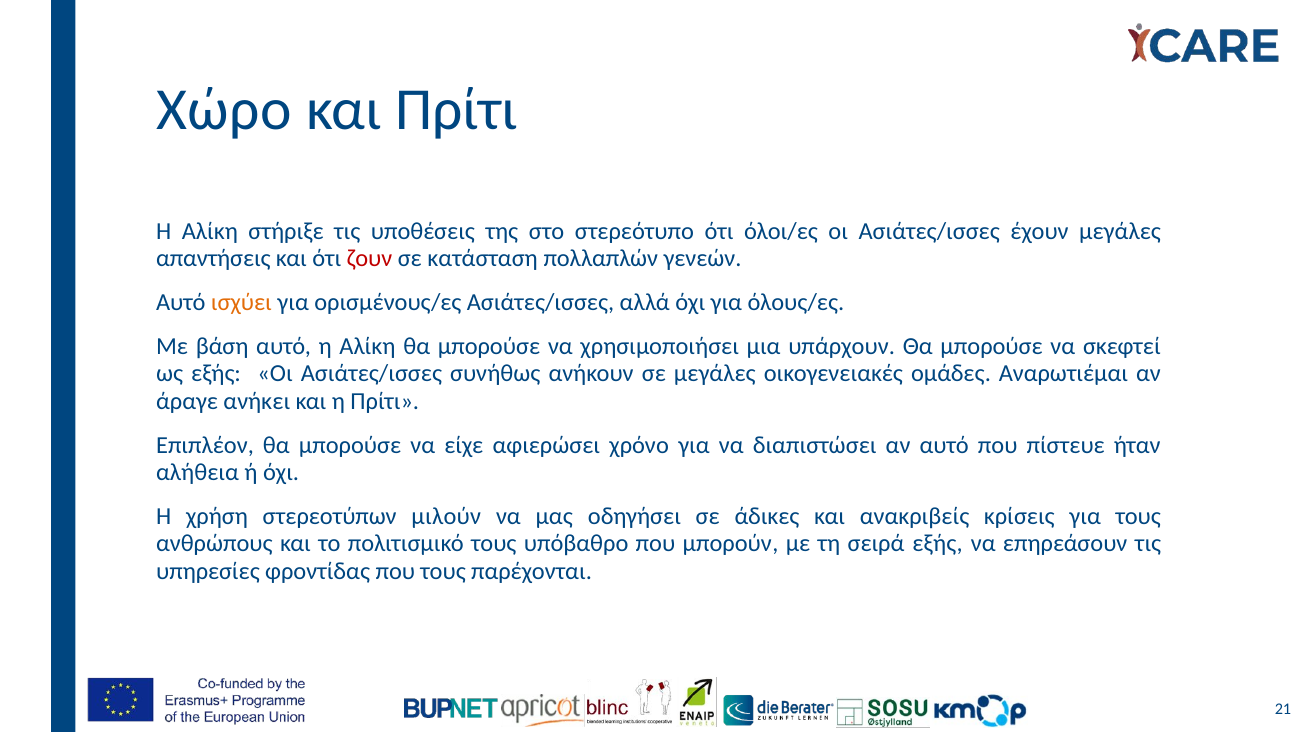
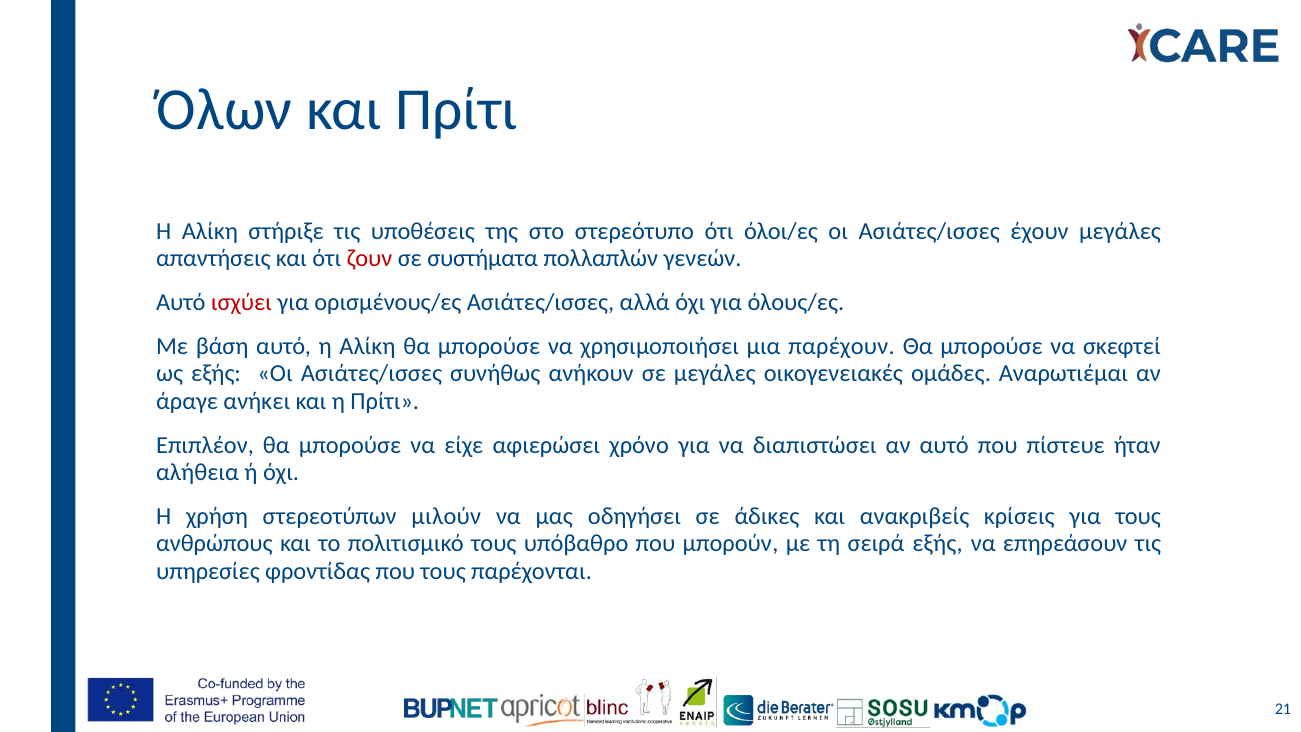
Χώρο: Χώρο -> Όλων
κατάσταση: κατάσταση -> συστήματα
ισχύει colour: orange -> red
υπάρχουν: υπάρχουν -> παρέχουν
